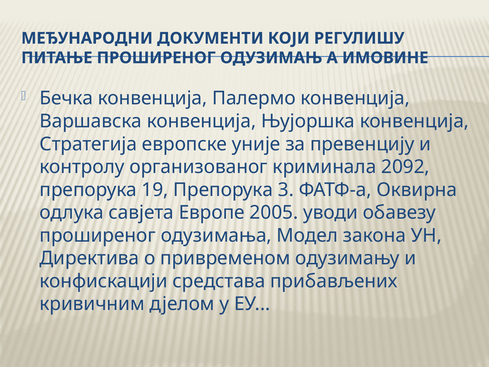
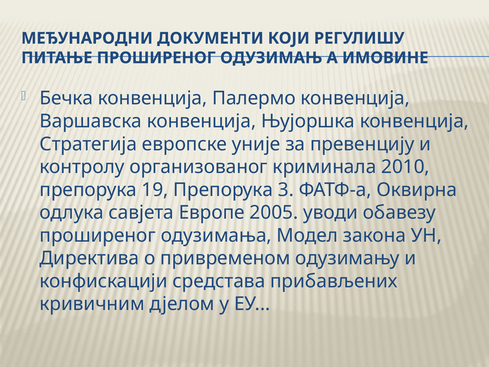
2092: 2092 -> 2010
